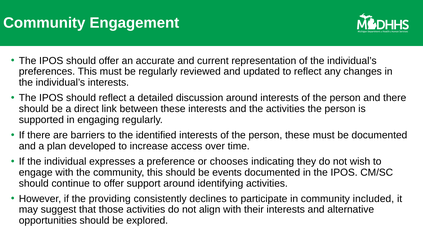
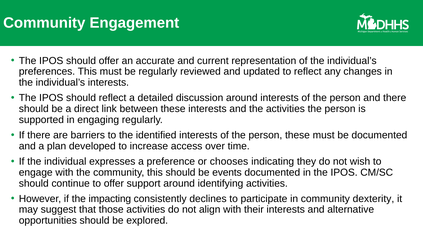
providing: providing -> impacting
included: included -> dexterity
